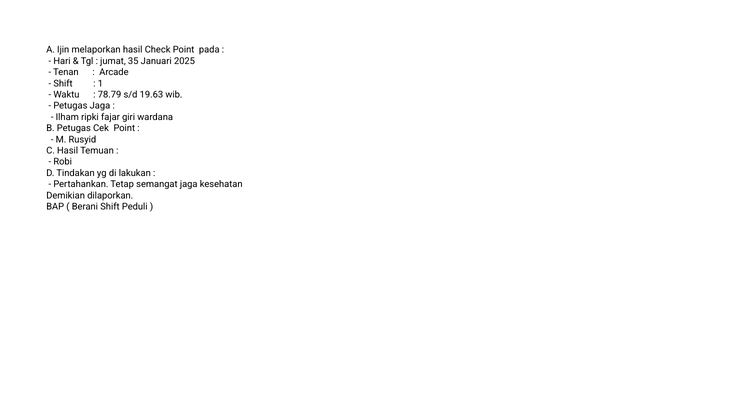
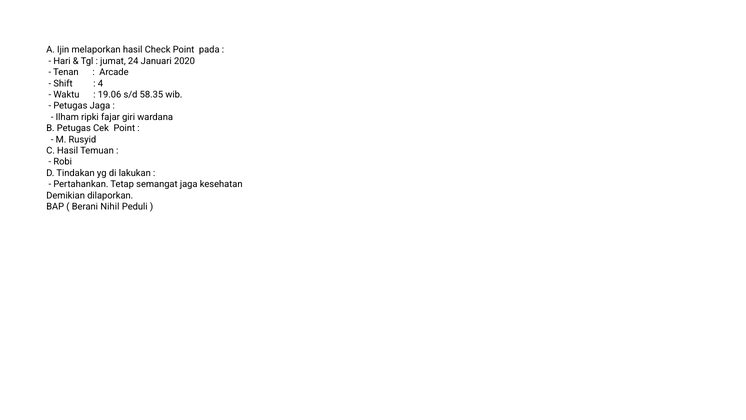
35: 35 -> 24
2025: 2025 -> 2020
1: 1 -> 4
78.79: 78.79 -> 19.06
19.63: 19.63 -> 58.35
Berani Shift: Shift -> Nihil
